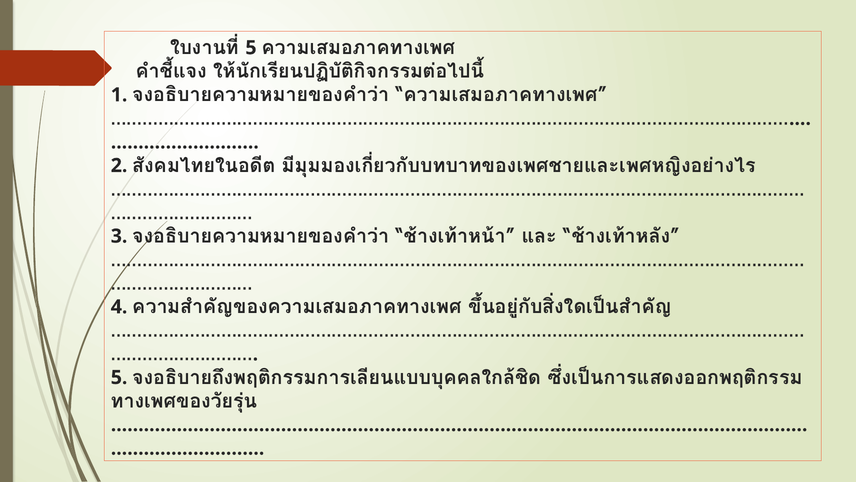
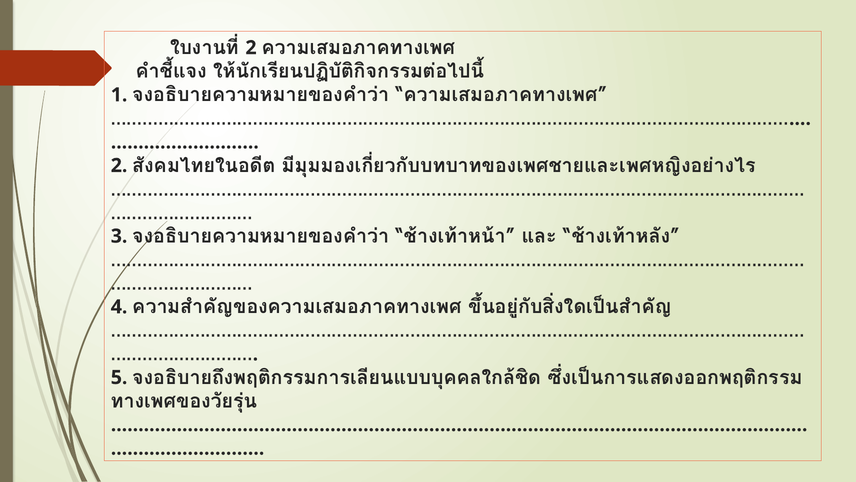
5 at (251, 48): 5 -> 2
